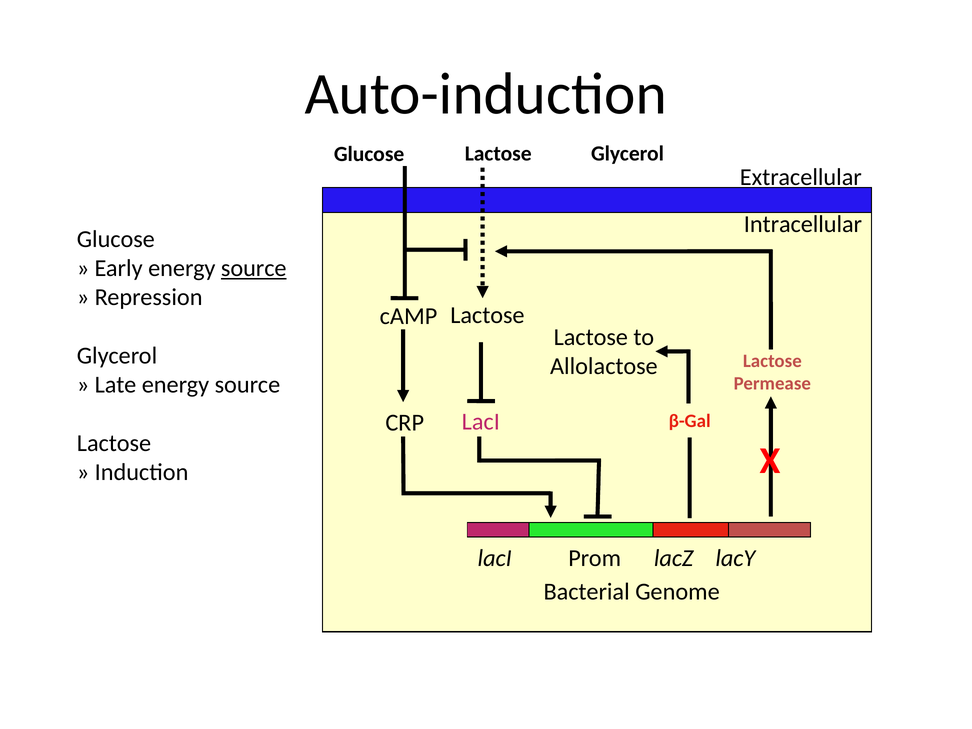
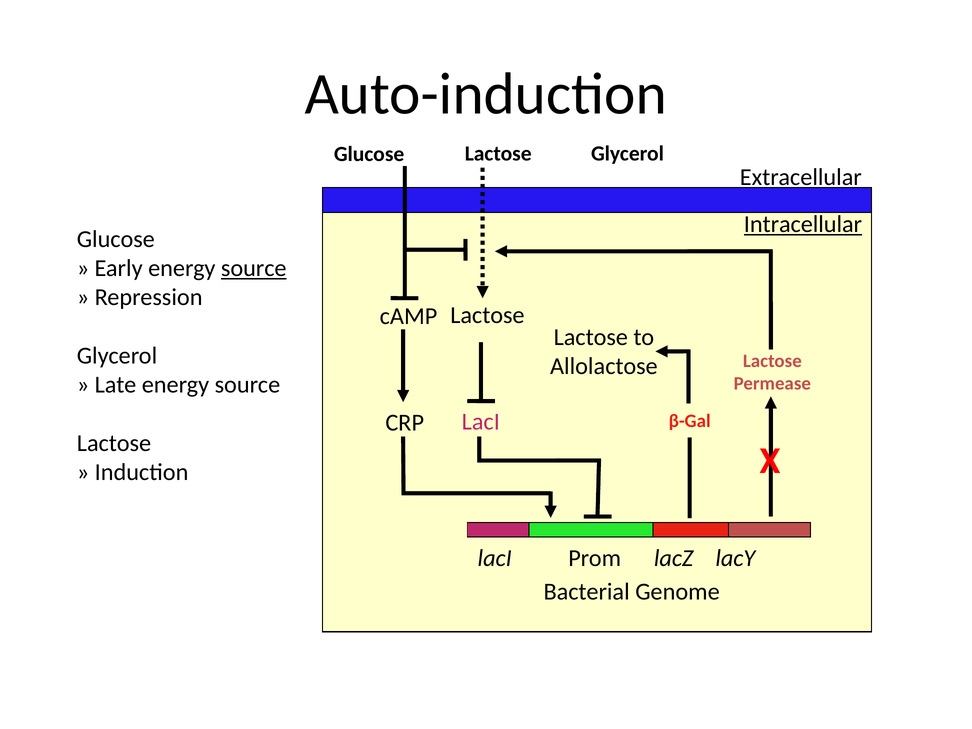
Intracellular underline: none -> present
